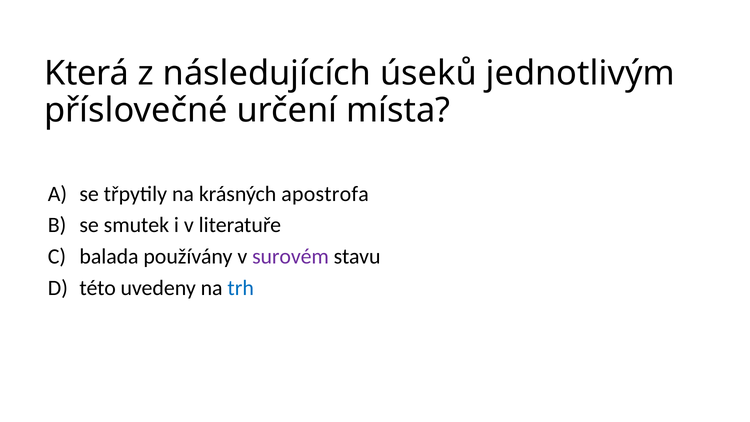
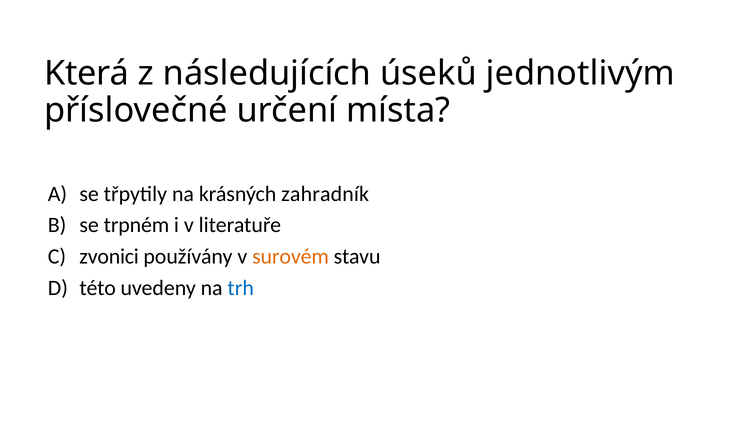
apostrofa: apostrofa -> zahradník
smutek: smutek -> trpném
balada: balada -> zvonici
surovém colour: purple -> orange
